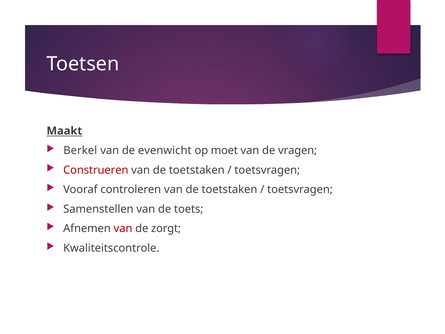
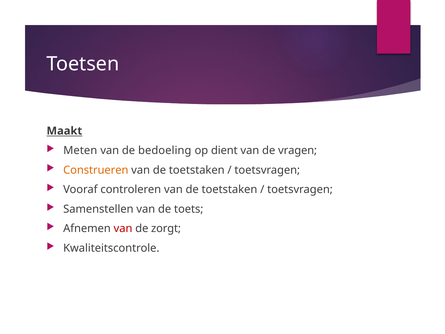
Berkel: Berkel -> Meten
evenwicht: evenwicht -> bedoeling
moet: moet -> dient
Construeren colour: red -> orange
